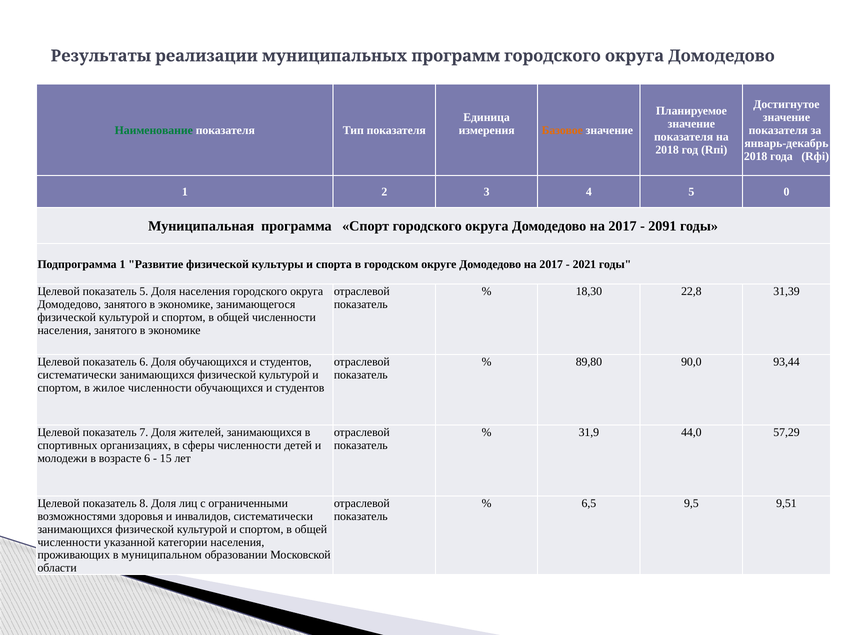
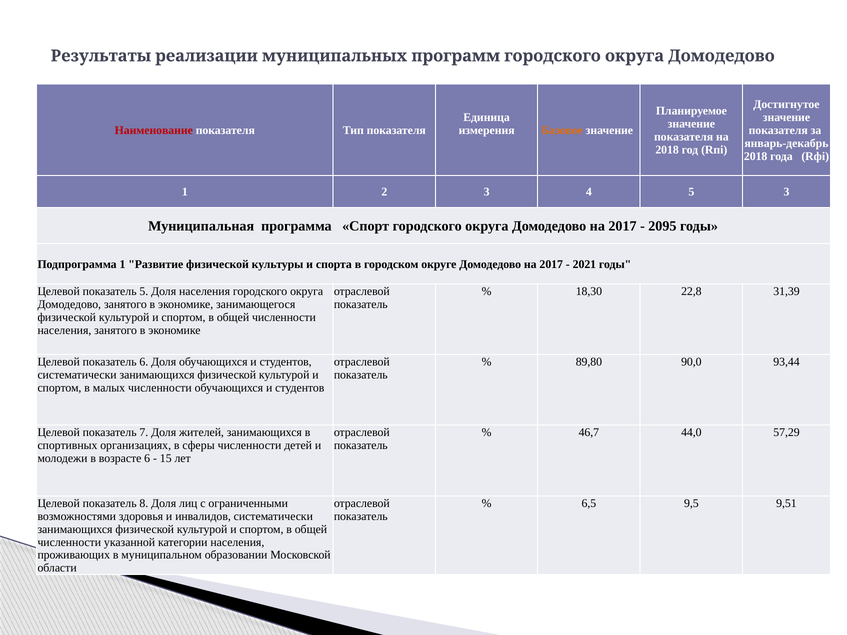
Наименование colour: green -> red
5 0: 0 -> 3
2091: 2091 -> 2095
жилое: жилое -> малых
31,9: 31,9 -> 46,7
